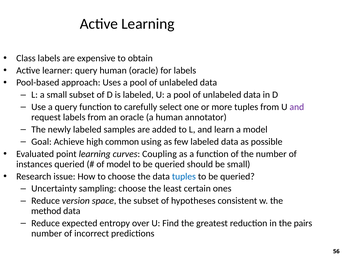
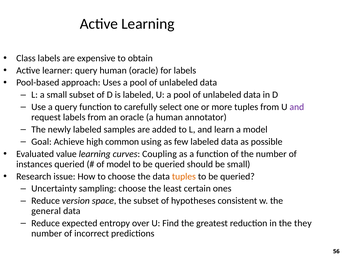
point: point -> value
tuples at (184, 177) colour: blue -> orange
method: method -> general
pairs: pairs -> they
